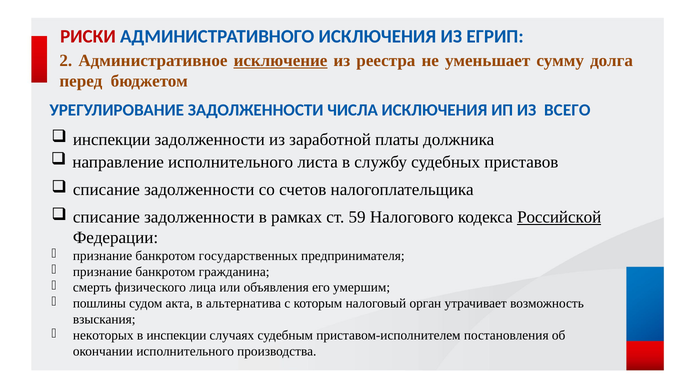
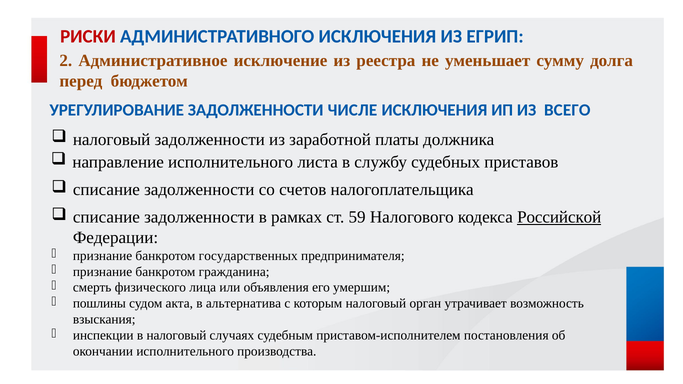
исключение underline: present -> none
ЧИСЛА: ЧИСЛА -> ЧИСЛЕ
инспекции at (112, 140): инспекции -> налоговый
некоторых: некоторых -> инспекции
в инспекции: инспекции -> налоговый
